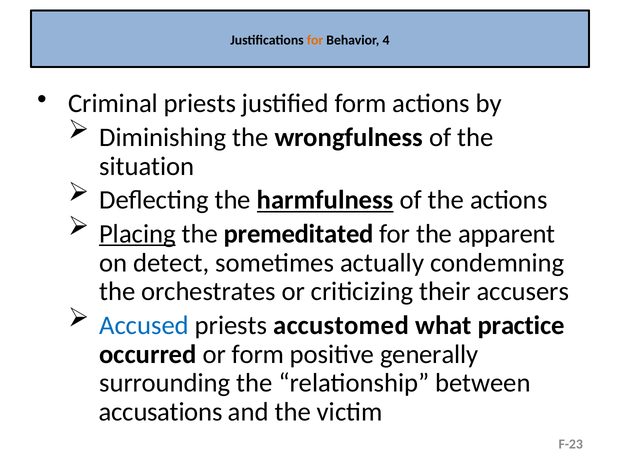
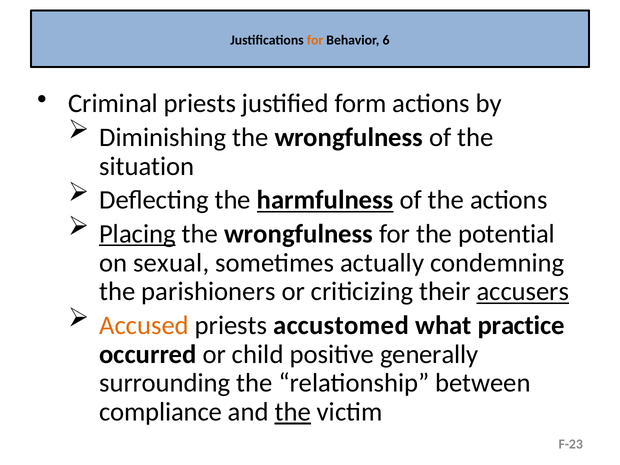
4: 4 -> 6
premeditated at (299, 234): premeditated -> wrongfulness
apparent: apparent -> potential
detect: detect -> sexual
orchestrates: orchestrates -> parishioners
accusers underline: none -> present
Accused colour: blue -> orange
or form: form -> child
accusations: accusations -> compliance
the at (293, 412) underline: none -> present
